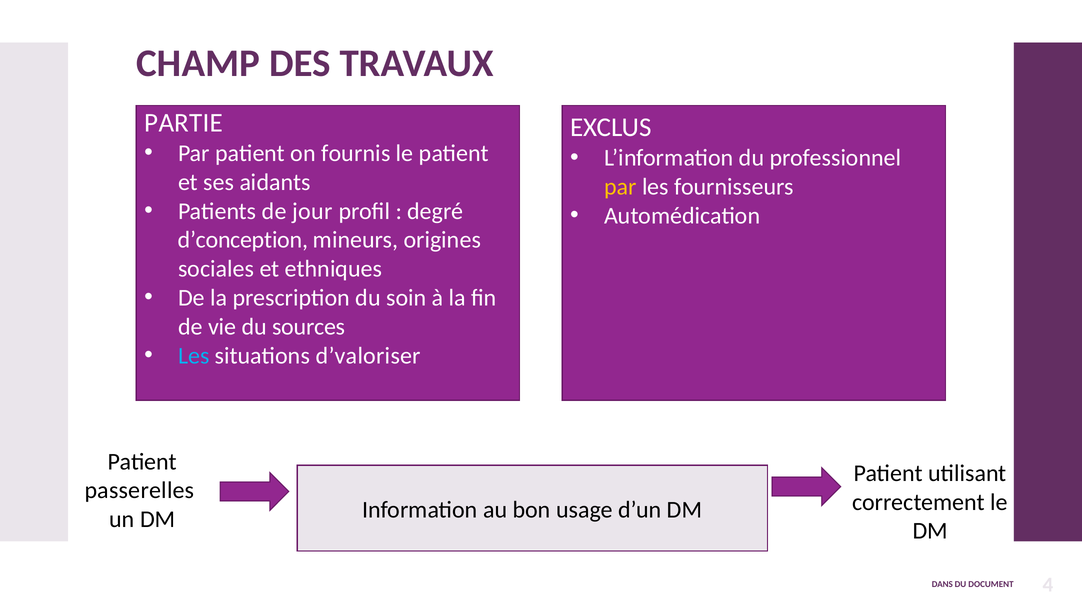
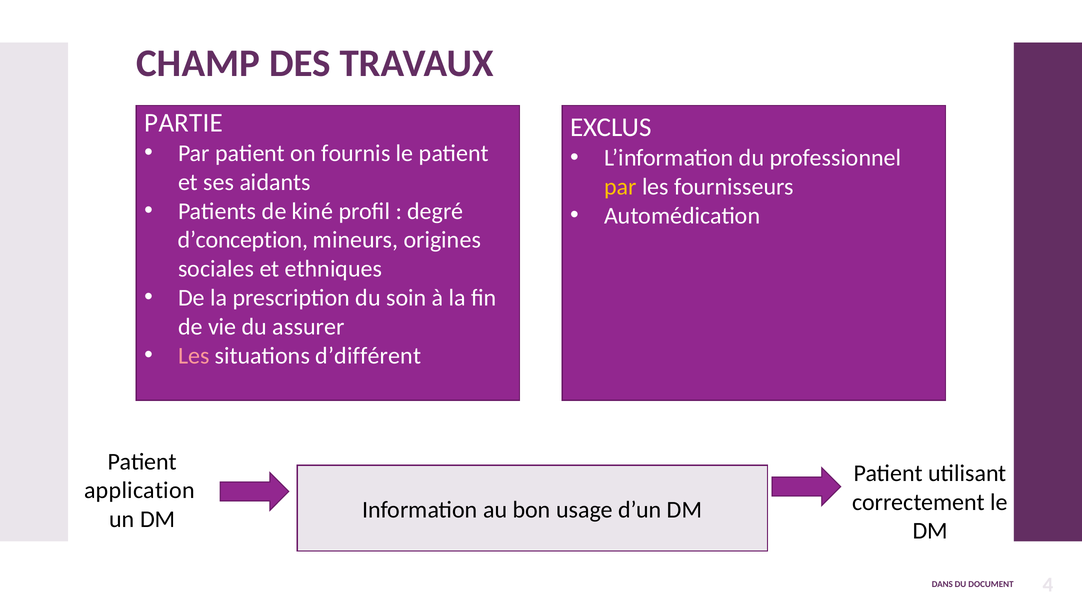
jour: jour -> kiné
sources: sources -> assurer
Les at (194, 355) colour: light blue -> pink
d’valoriser: d’valoriser -> d’différent
passerelles: passerelles -> application
